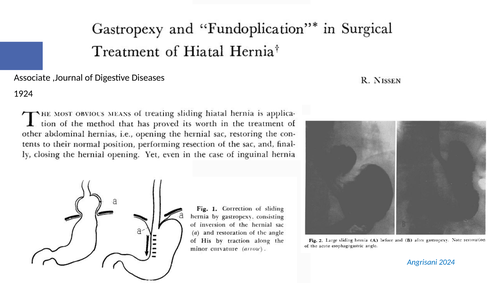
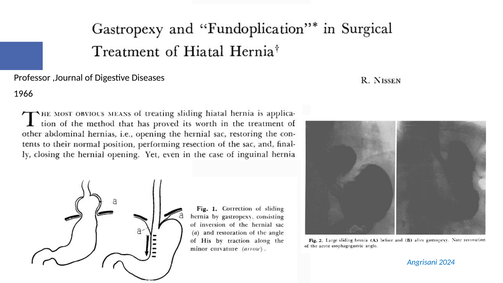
Associate: Associate -> Professor
1924: 1924 -> 1966
